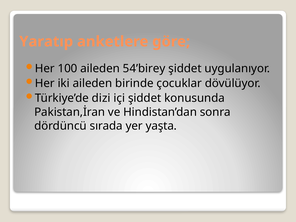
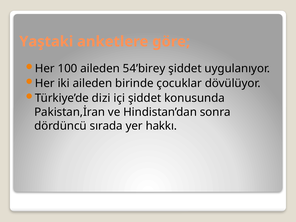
Yaratıp: Yaratıp -> Yaştaki
yaşta: yaşta -> hakkı
